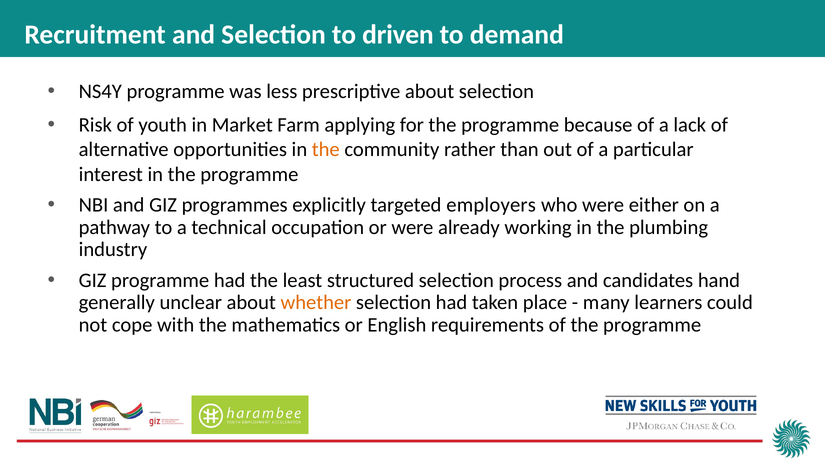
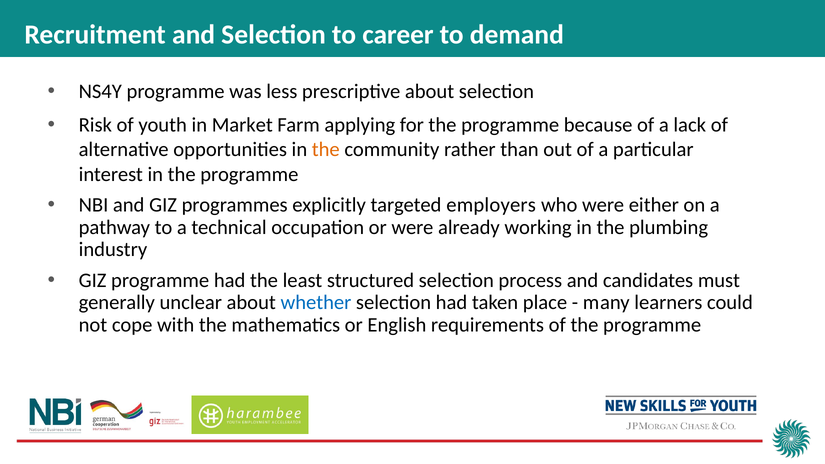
driven: driven -> career
hand: hand -> must
whether colour: orange -> blue
